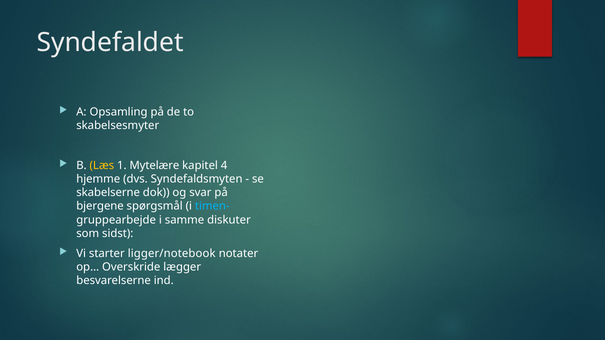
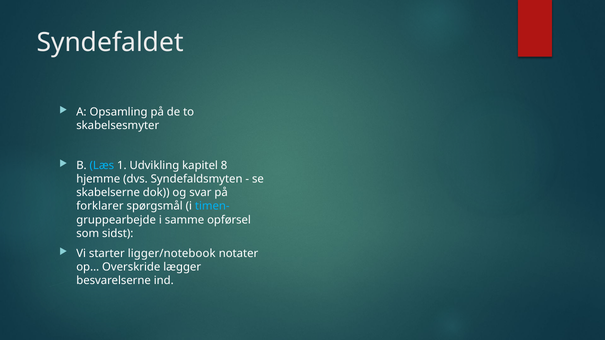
Læs colour: yellow -> light blue
Mytelære: Mytelære -> Udvikling
4: 4 -> 8
bjergene: bjergene -> forklarer
diskuter: diskuter -> opførsel
